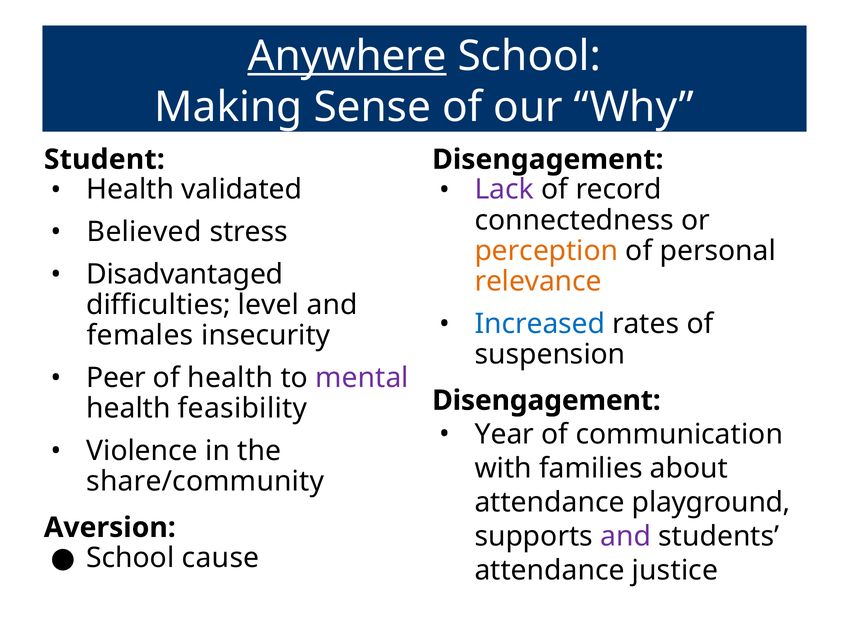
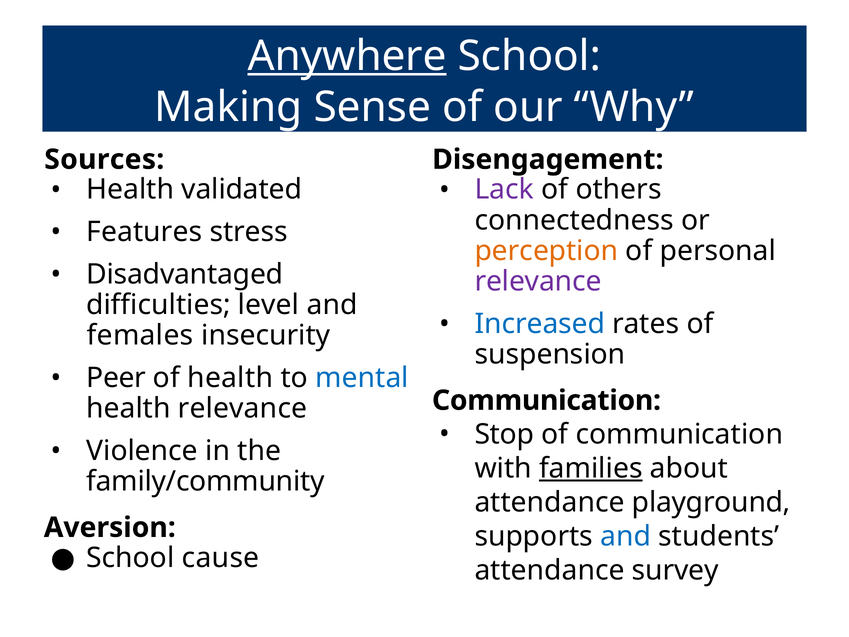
Student: Student -> Sources
record: record -> others
Believed: Believed -> Features
relevance at (538, 281) colour: orange -> purple
mental colour: purple -> blue
Disengagement at (546, 400): Disengagement -> Communication
health feasibility: feasibility -> relevance
Year: Year -> Stop
families underline: none -> present
share/community: share/community -> family/community
and at (626, 536) colour: purple -> blue
justice: justice -> survey
